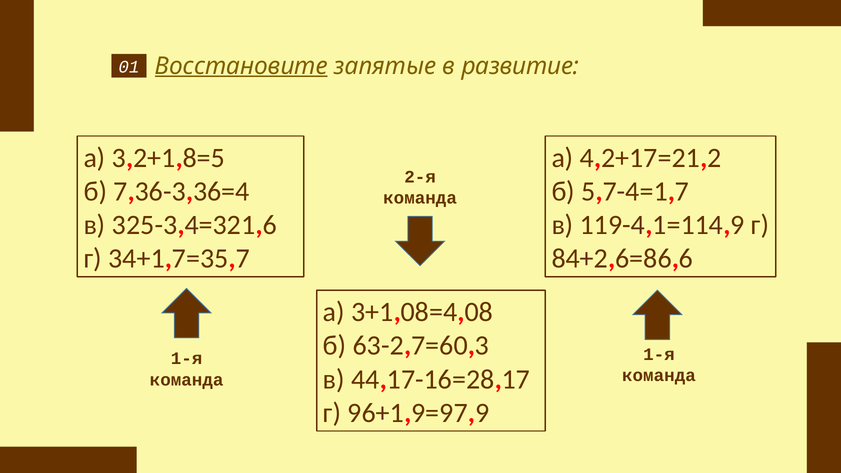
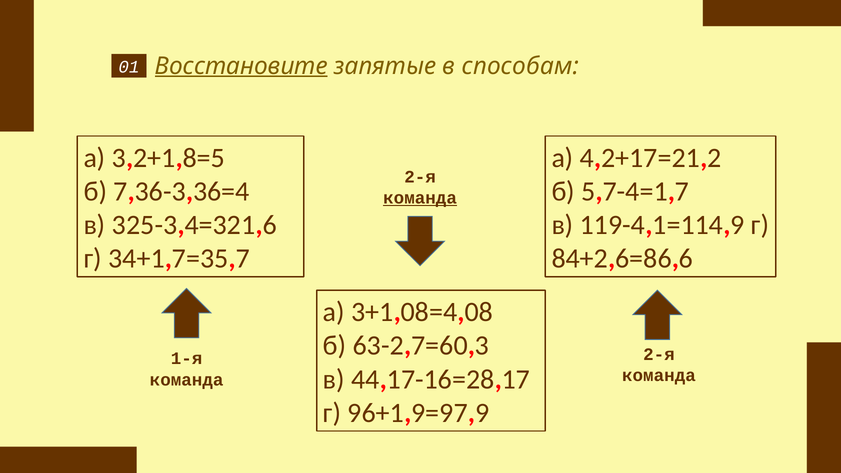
развитие: развитие -> способам
команда at (420, 198) underline: none -> present
1-я at (659, 354): 1-я -> 2-я
